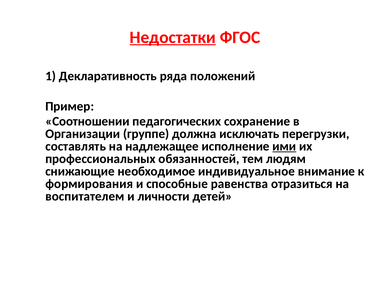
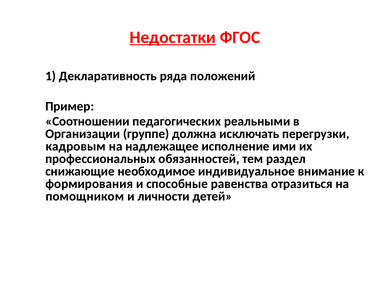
сохранение: сохранение -> реальными
составлять: составлять -> кадровым
ими underline: present -> none
людям: людям -> раздел
воспитателем: воспитателем -> помощником
